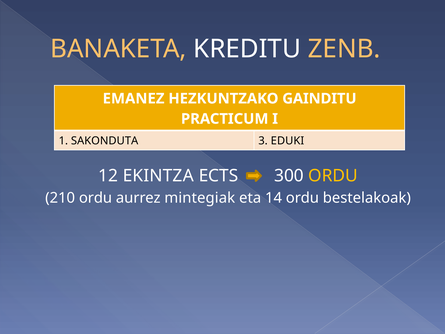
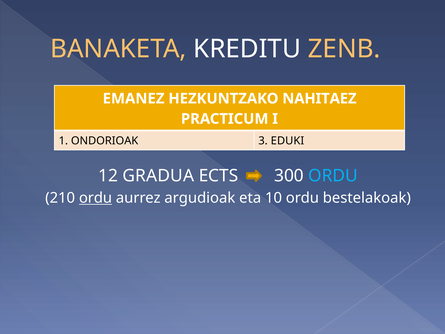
GAINDITU: GAINDITU -> NAHITAEZ
SAKONDUTA: SAKONDUTA -> ONDORIOAK
EKINTZA: EKINTZA -> GRADUA
ORDU at (333, 176) colour: yellow -> light blue
ordu at (96, 198) underline: none -> present
mintegiak: mintegiak -> argudioak
14: 14 -> 10
